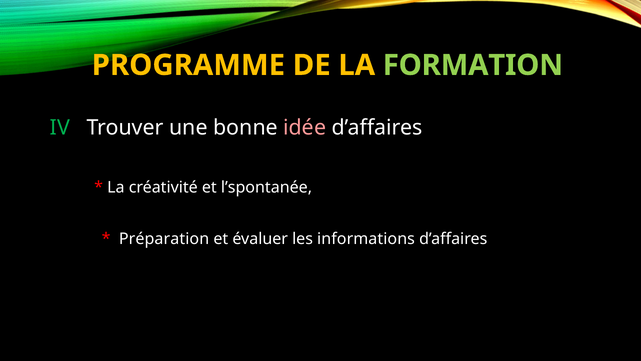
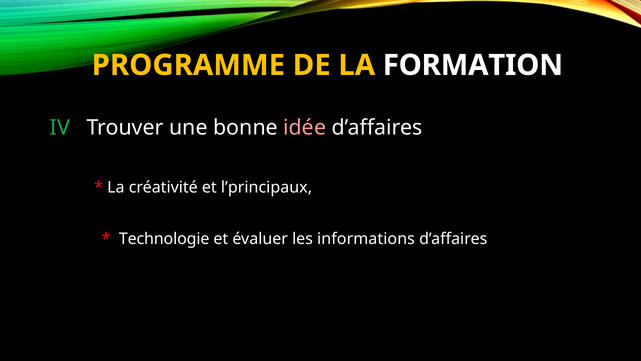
FORMATION colour: light green -> white
l’spontanée: l’spontanée -> l’principaux
Préparation: Préparation -> Technologie
